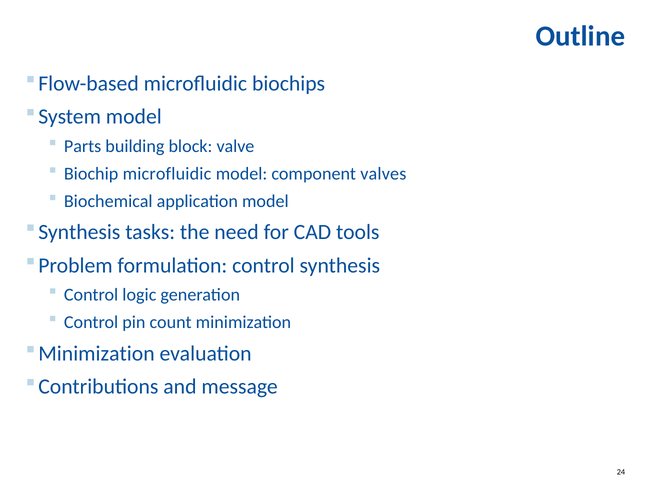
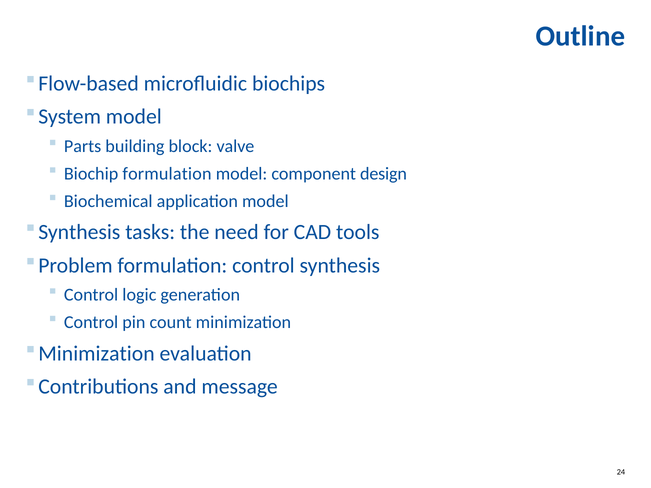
Biochip microfluidic: microfluidic -> formulation
valves: valves -> design
